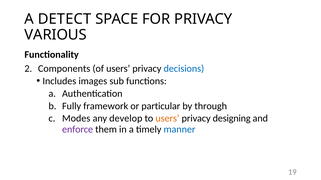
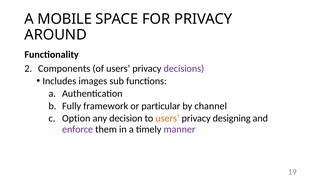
DETECT: DETECT -> MOBILE
VARIOUS: VARIOUS -> AROUND
decisions colour: blue -> purple
through: through -> channel
Modes: Modes -> Option
develop: develop -> decision
manner colour: blue -> purple
